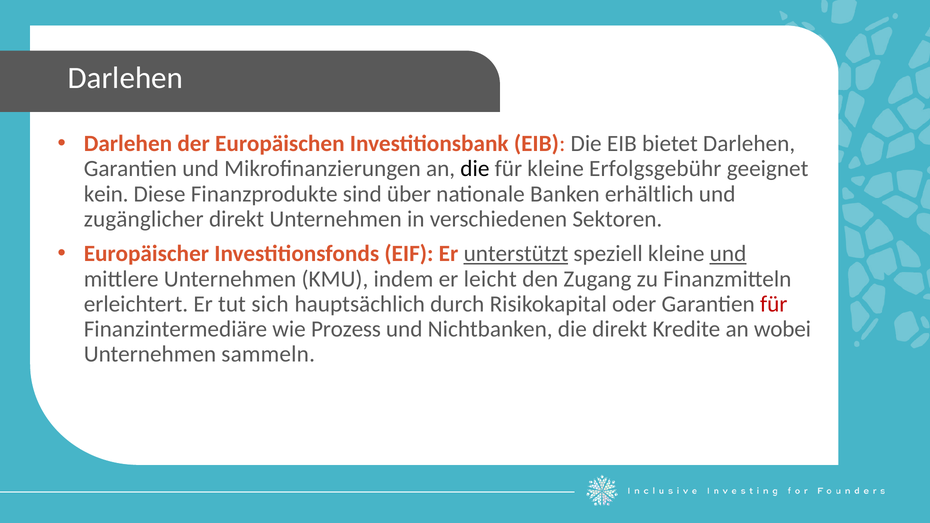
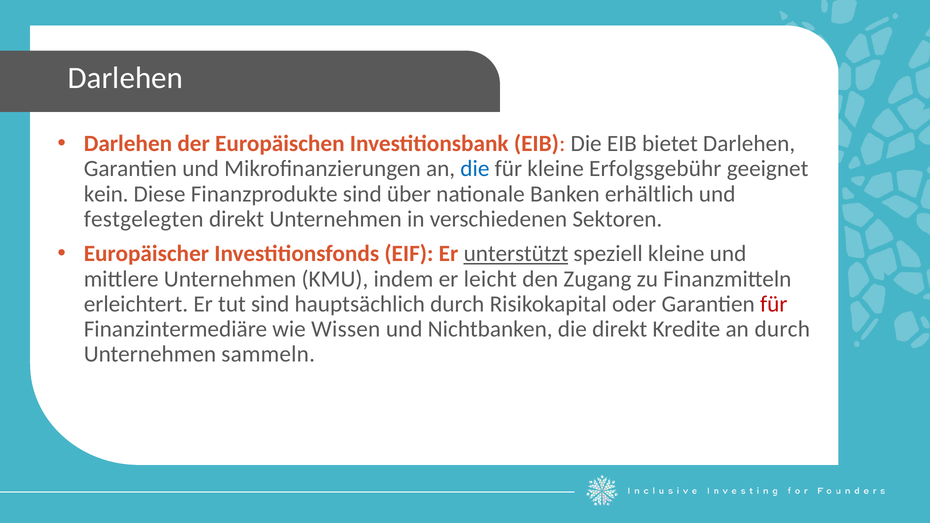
die at (475, 169) colour: black -> blue
zugänglicher: zugänglicher -> festgelegten
und at (728, 254) underline: present -> none
tut sich: sich -> sind
Prozess: Prozess -> Wissen
an wobei: wobei -> durch
